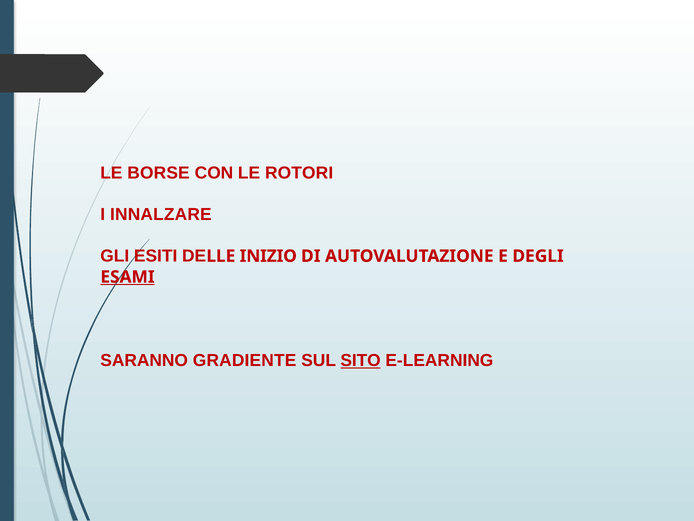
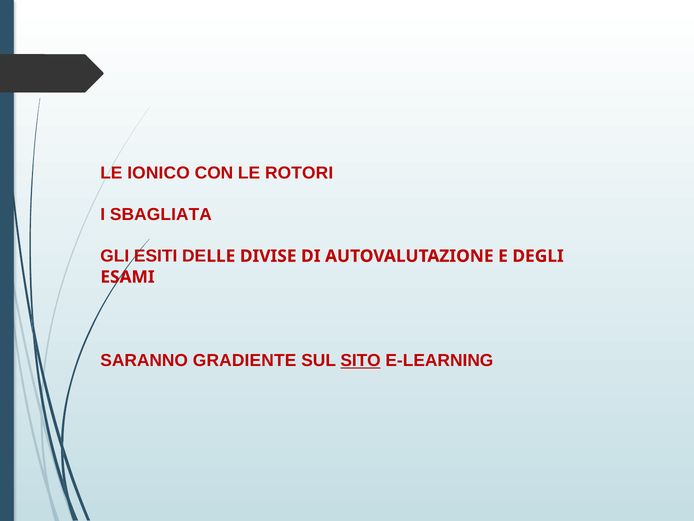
BORSE: BORSE -> IONICO
INNALZARE: INNALZARE -> SBAGLIATA
INIZIO: INIZIO -> DIVISE
ESAMI underline: present -> none
